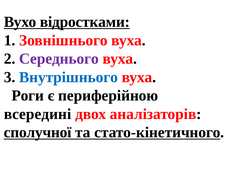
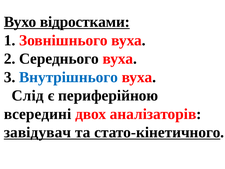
Середнього colour: purple -> black
Роги: Роги -> Слід
сполучної: сполучної -> завідувач
